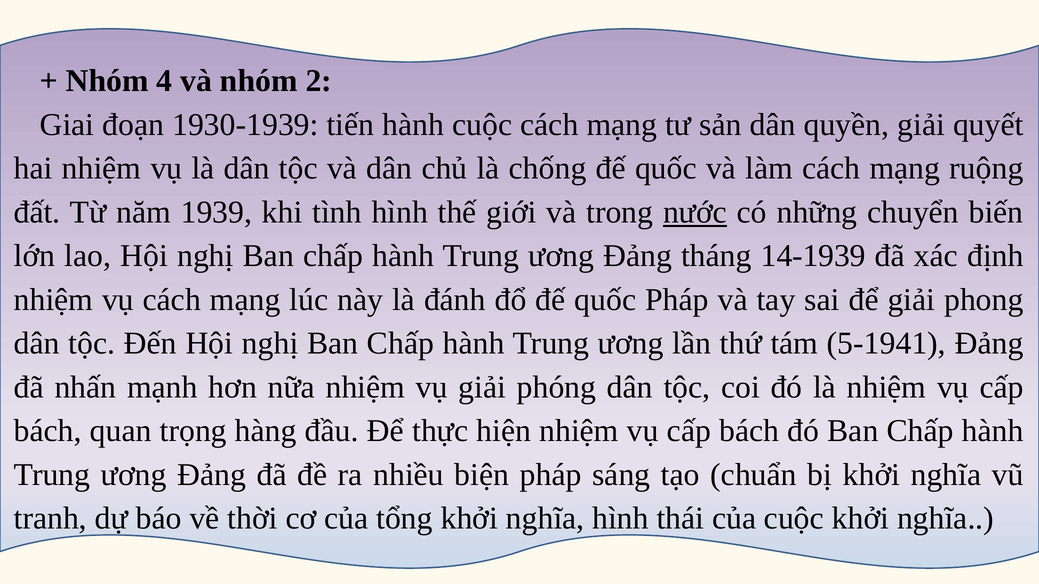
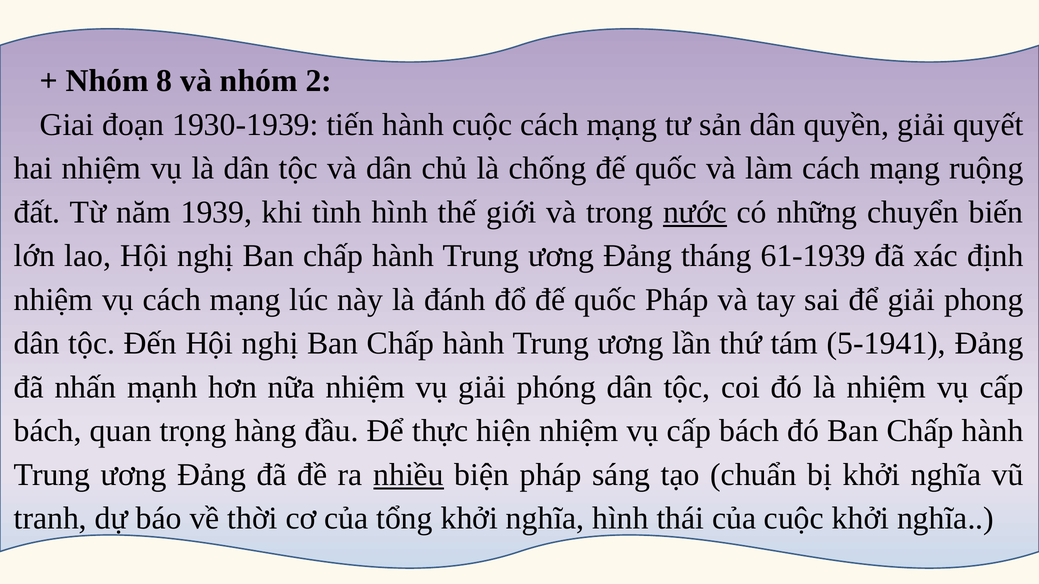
4: 4 -> 8
14-1939: 14-1939 -> 61-1939
nhiều underline: none -> present
